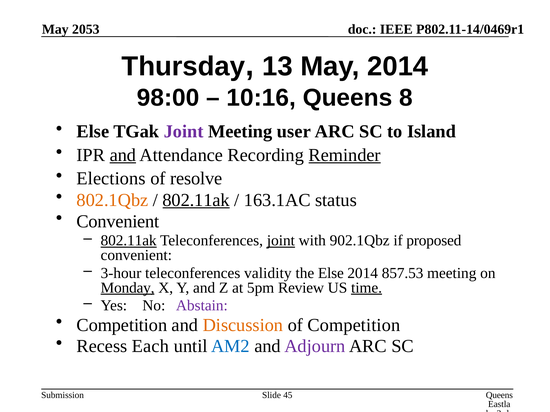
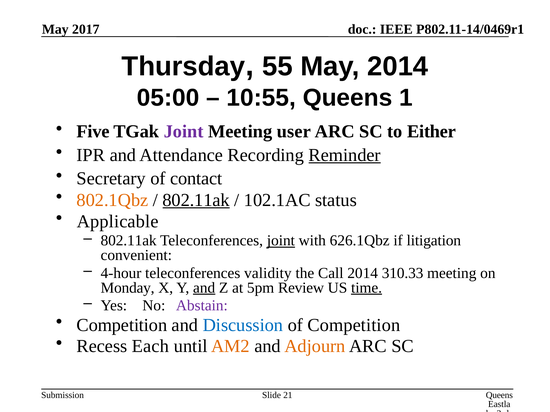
2053: 2053 -> 2017
13: 13 -> 55
98:00: 98:00 -> 05:00
10:16: 10:16 -> 10:55
8: 8 -> 1
Else at (93, 132): Else -> Five
Island: Island -> Either
and at (123, 155) underline: present -> none
Elections: Elections -> Secretary
resolve: resolve -> contact
163.1AC: 163.1AC -> 102.1AC
Convenient at (118, 222): Convenient -> Applicable
802.11ak at (129, 241) underline: present -> none
902.1Qbz: 902.1Qbz -> 626.1Qbz
proposed: proposed -> litigation
3-hour: 3-hour -> 4-hour
the Else: Else -> Call
857.53: 857.53 -> 310.33
Monday underline: present -> none
and at (204, 288) underline: none -> present
Discussion colour: orange -> blue
AM2 colour: blue -> orange
Adjourn colour: purple -> orange
45: 45 -> 21
